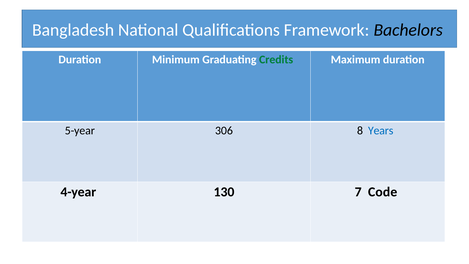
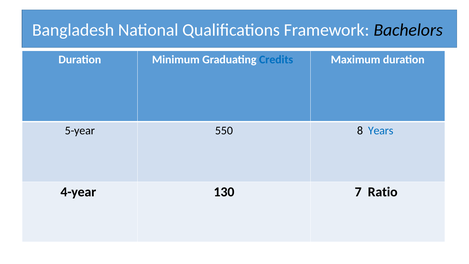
Credits colour: green -> blue
306: 306 -> 550
Code: Code -> Ratio
